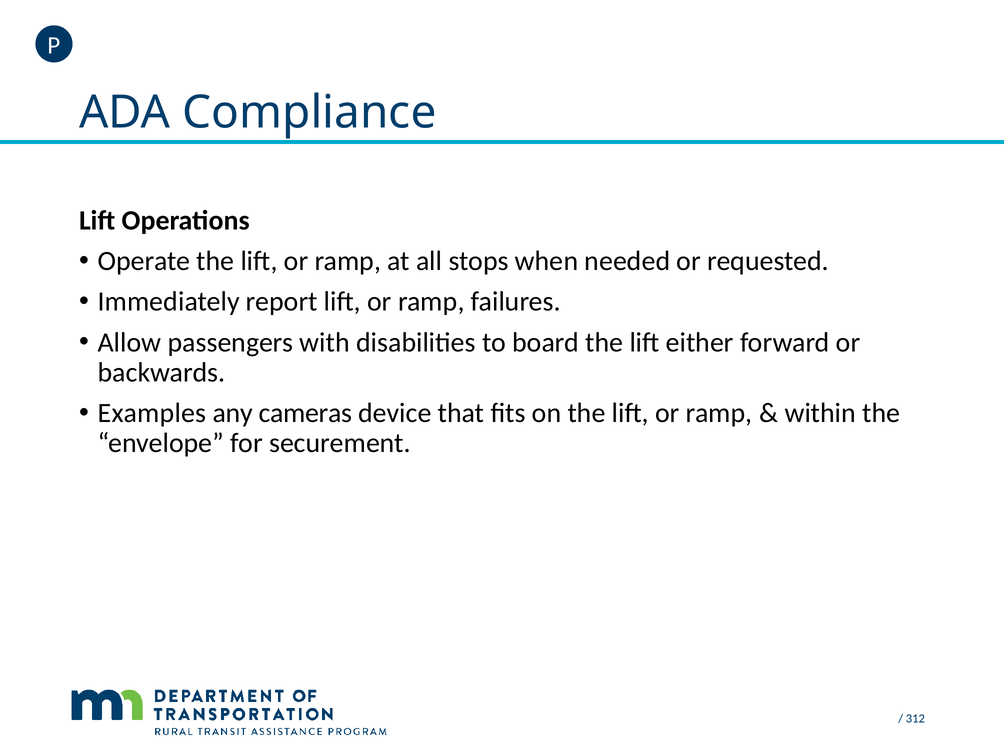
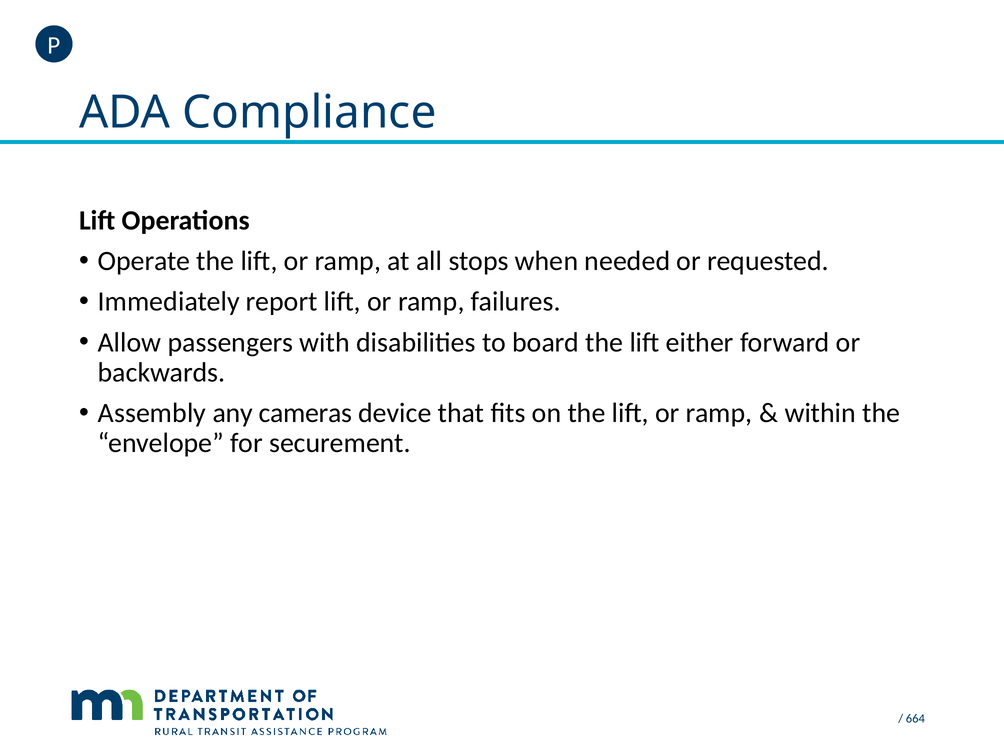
Examples: Examples -> Assembly
312: 312 -> 664
